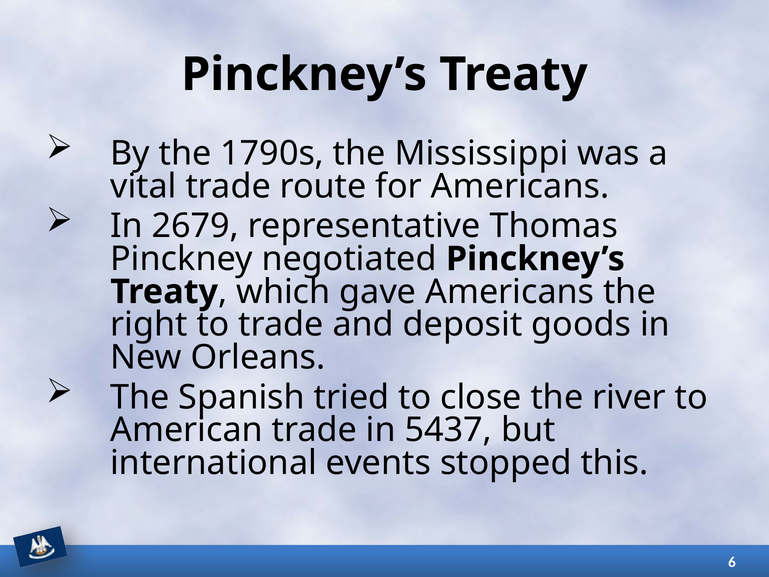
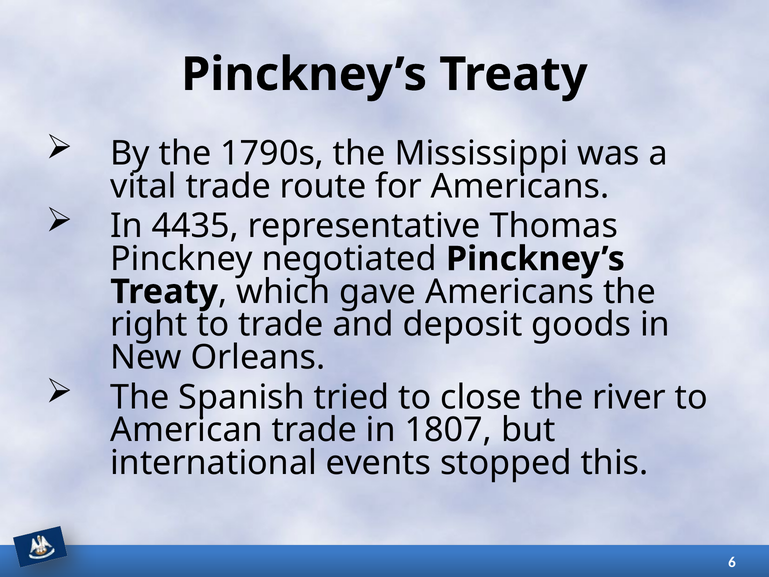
2679: 2679 -> 4435
5437: 5437 -> 1807
